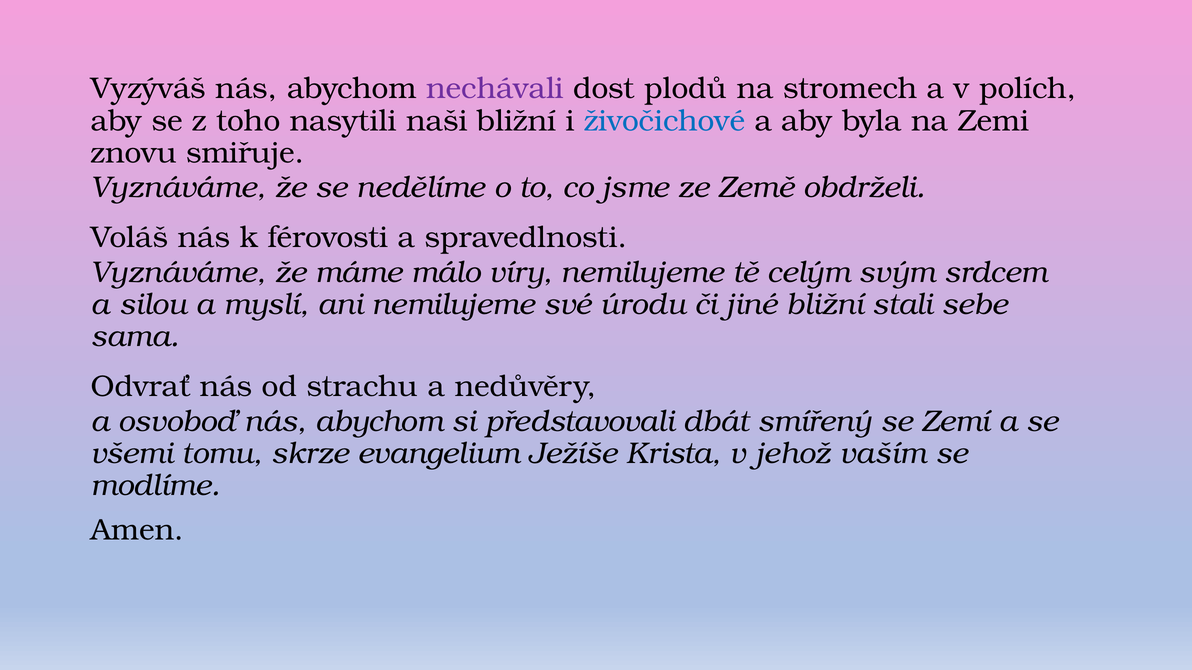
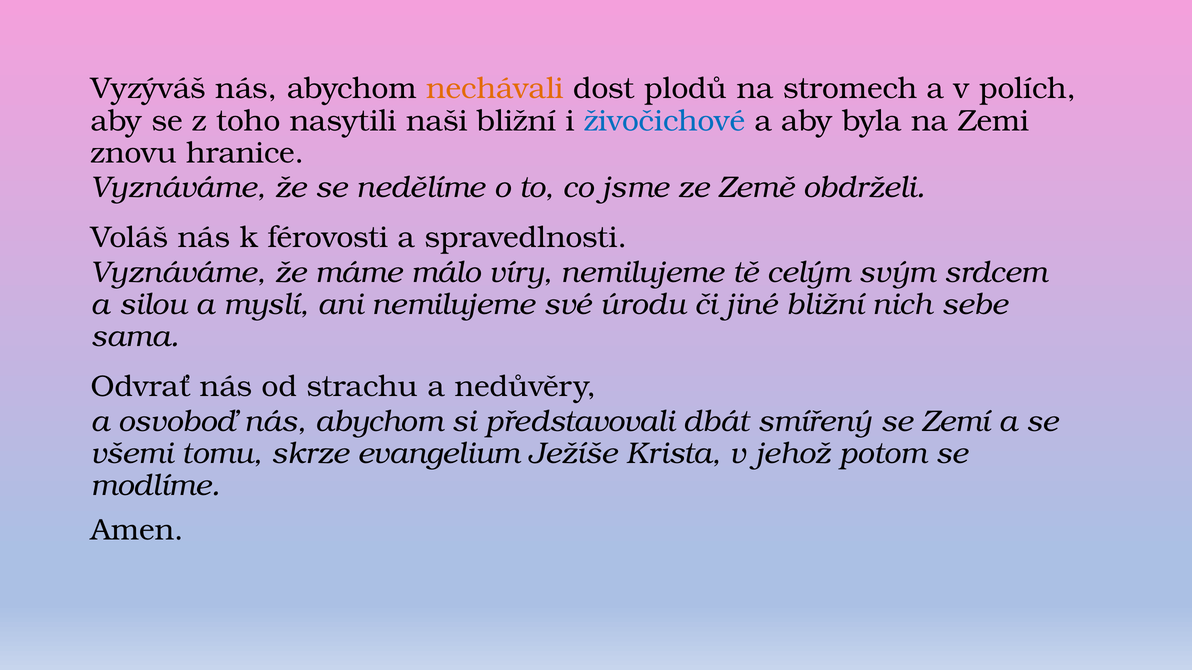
nechávali colour: purple -> orange
smiřuje: smiřuje -> hranice
stali: stali -> nich
vaším: vaším -> potom
